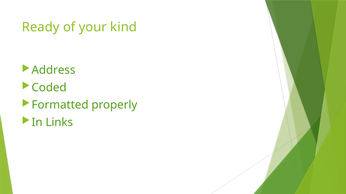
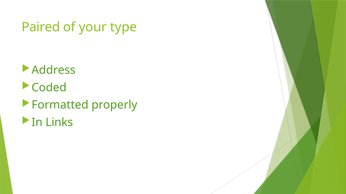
Ready: Ready -> Paired
kind: kind -> type
